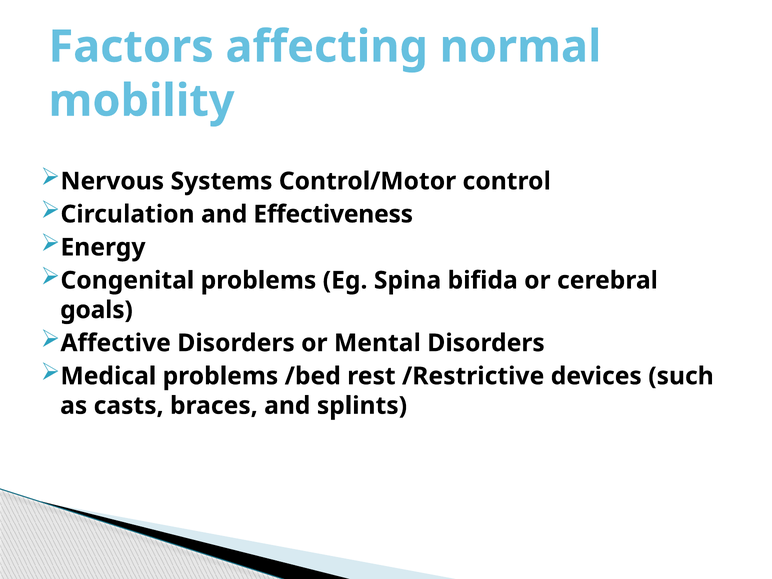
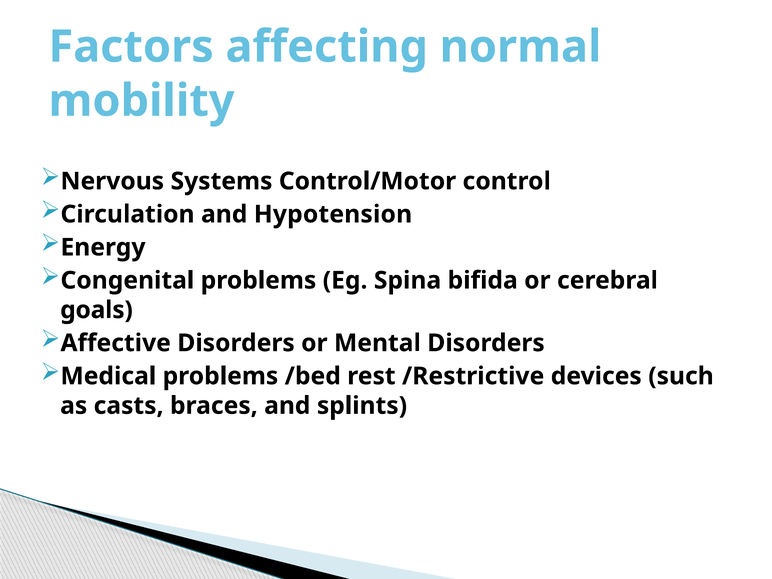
Effectiveness: Effectiveness -> Hypotension
